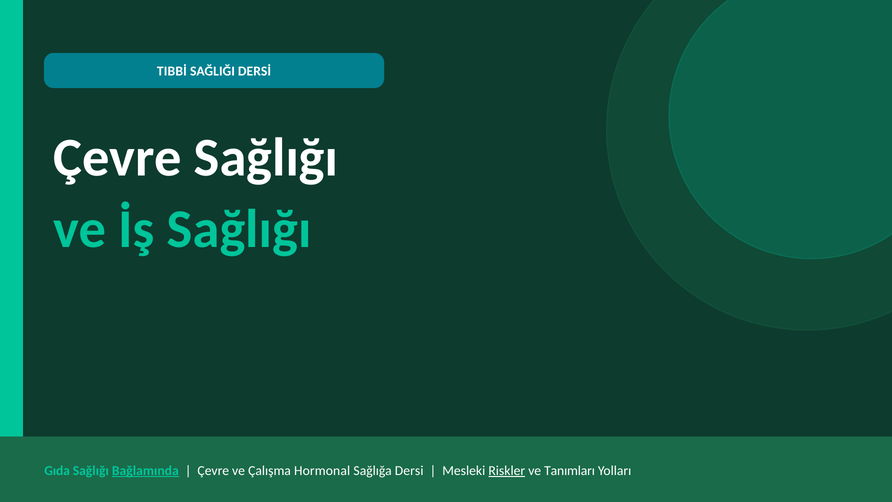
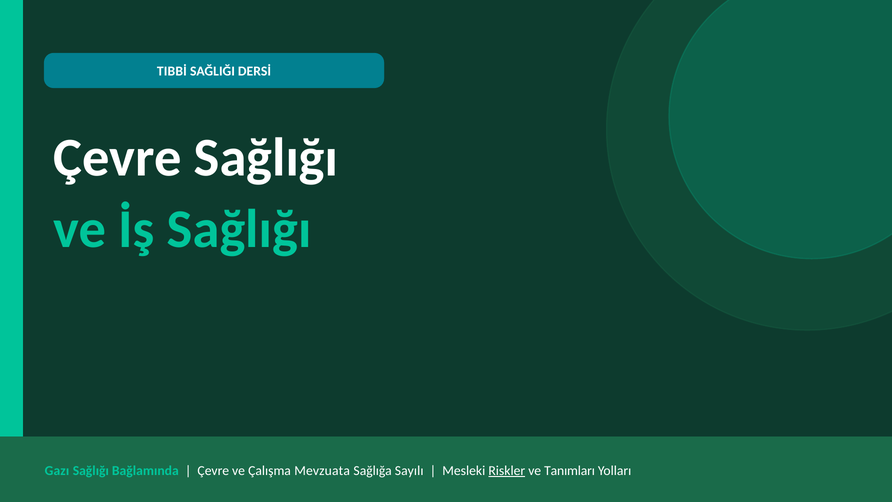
Gıda: Gıda -> Gazı
Bağlamında underline: present -> none
Hormonal: Hormonal -> Mevzuata
Dersi: Dersi -> Sayılı
